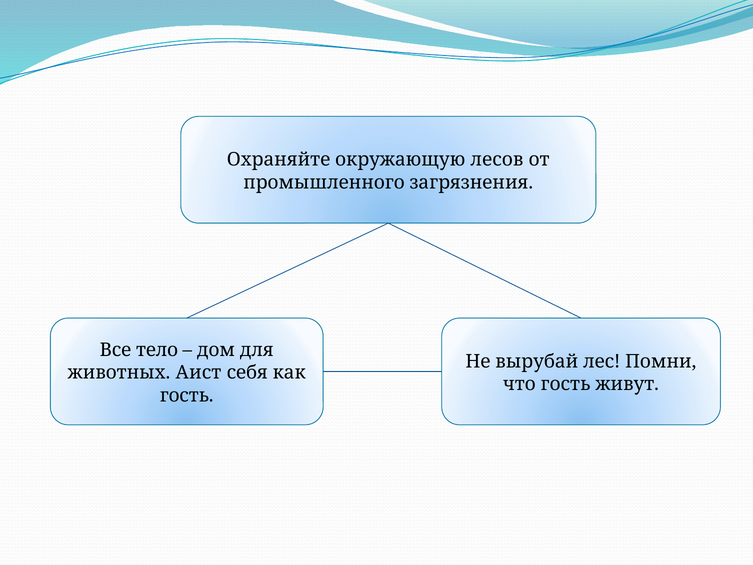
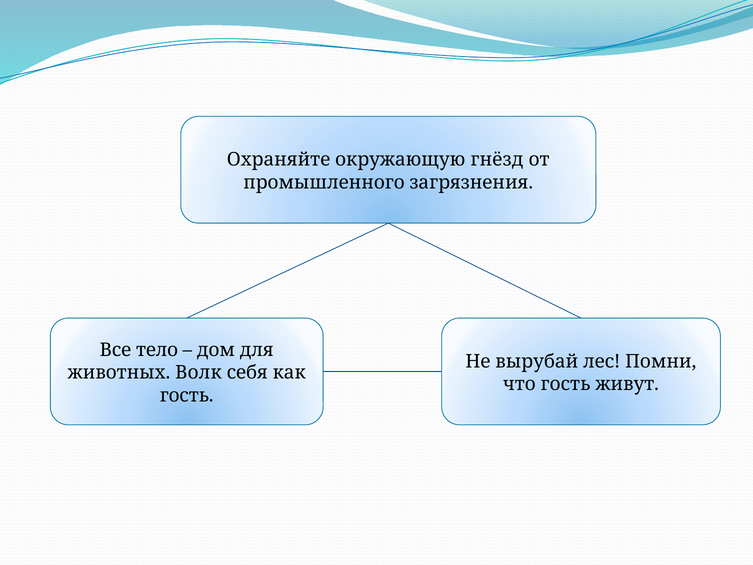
лесов: лесов -> гнёзд
Аист: Аист -> Волк
